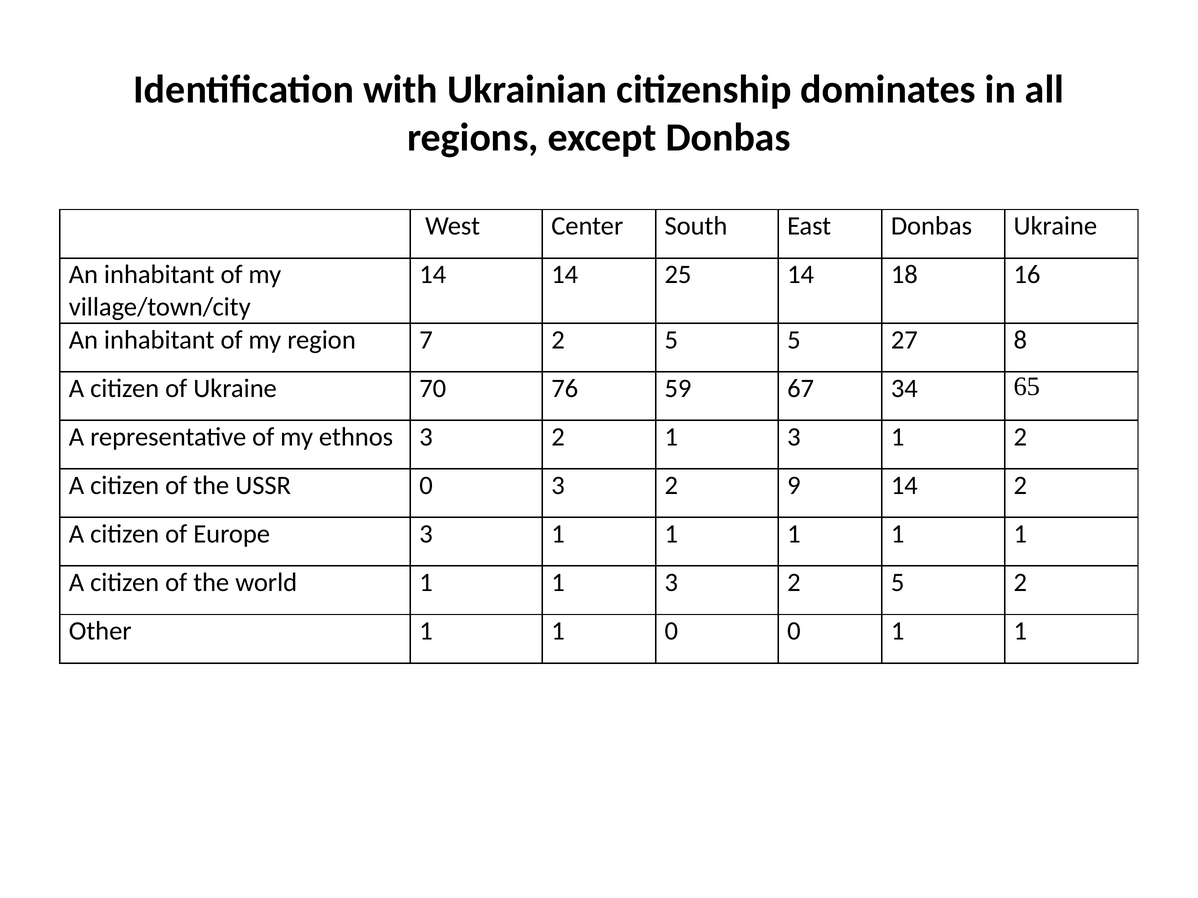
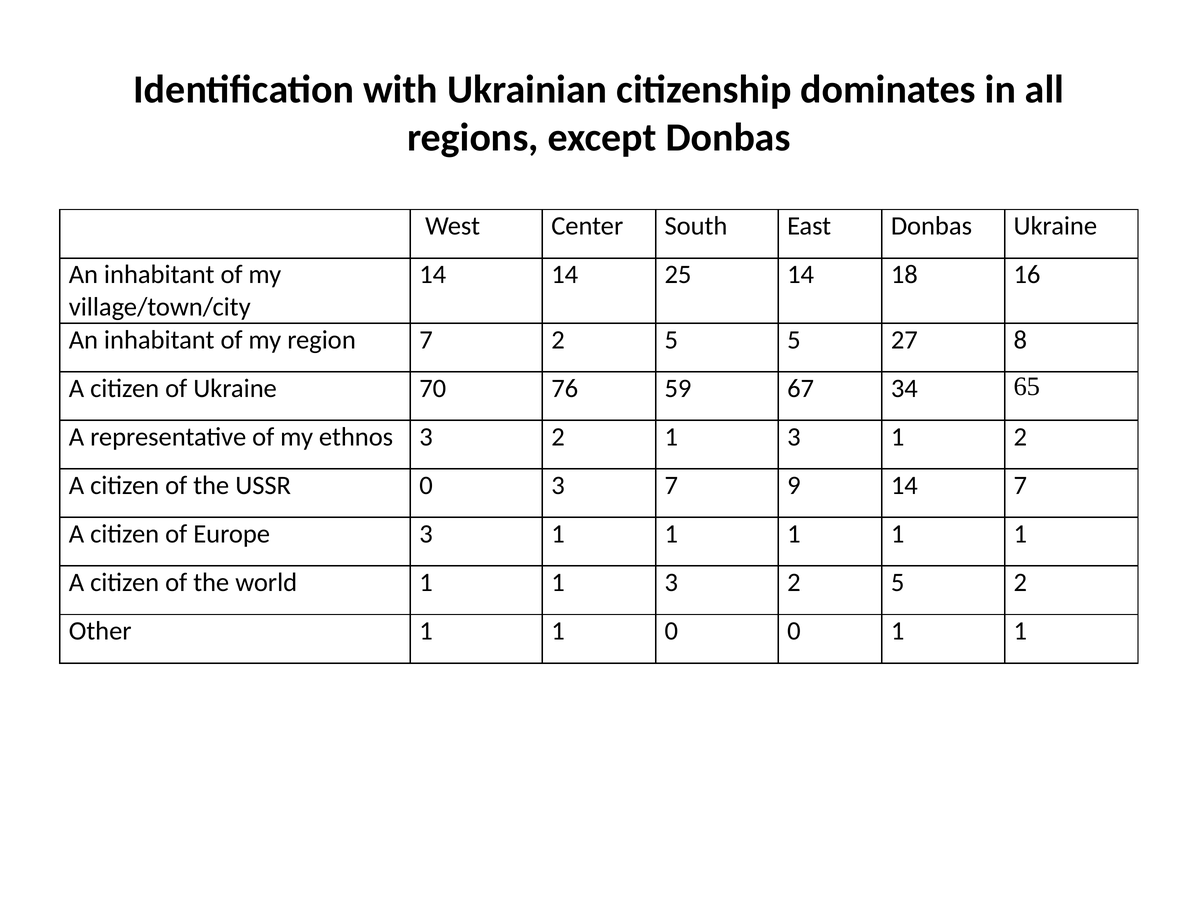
0 3 2: 2 -> 7
14 2: 2 -> 7
